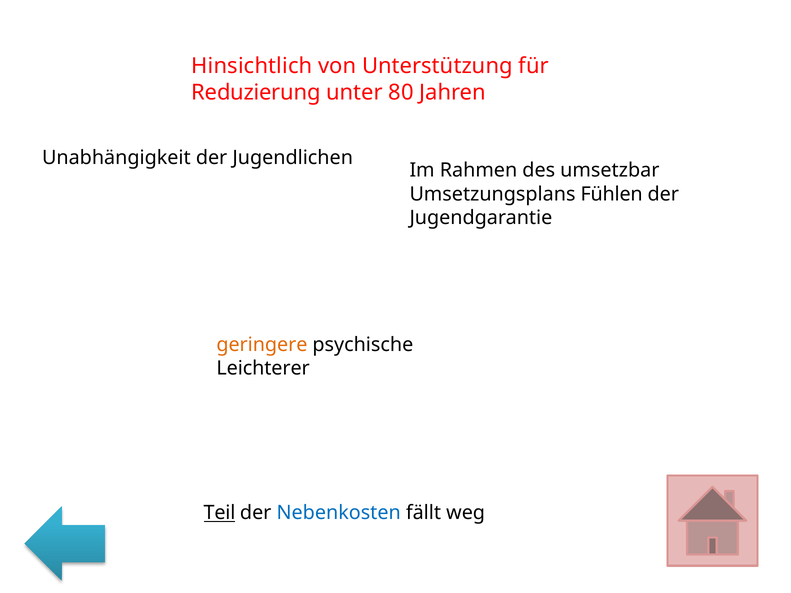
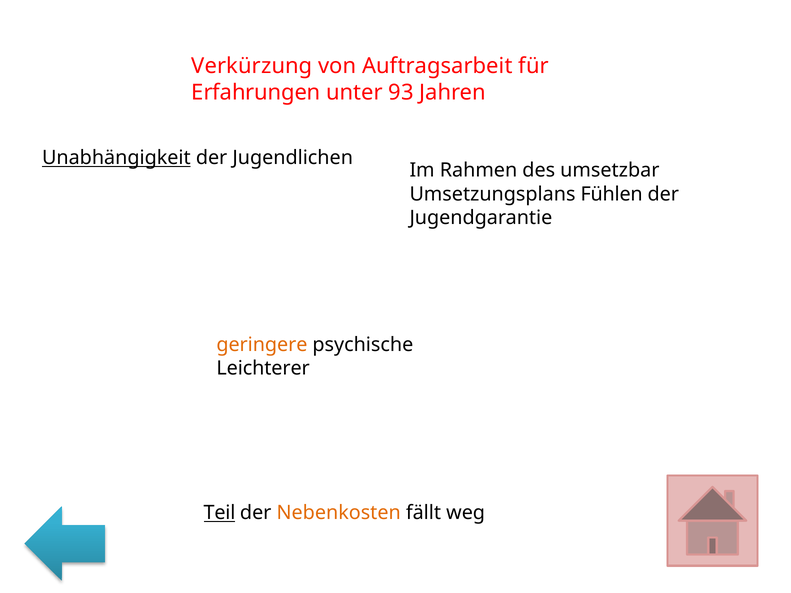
Hinsichtlich: Hinsichtlich -> Verkürzung
Unterstützung: Unterstützung -> Auftragsarbeit
Reduzierung: Reduzierung -> Erfahrungen
80: 80 -> 93
Unabhängigkeit underline: none -> present
Nebenkosten colour: blue -> orange
